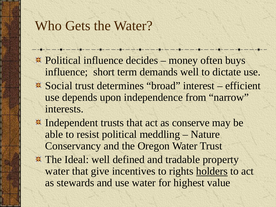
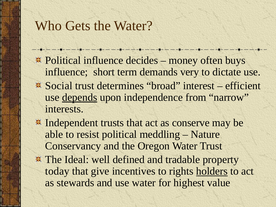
demands well: well -> very
depends underline: none -> present
water at (57, 171): water -> today
